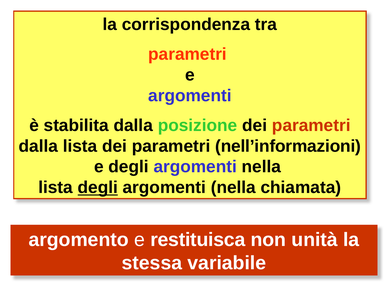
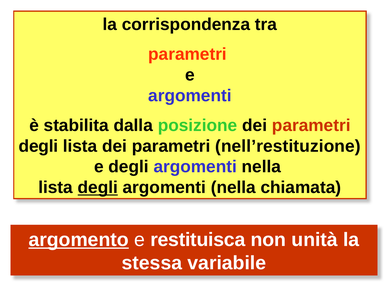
dalla at (38, 146): dalla -> degli
nell’informazioni: nell’informazioni -> nell’restituzione
argomento underline: none -> present
